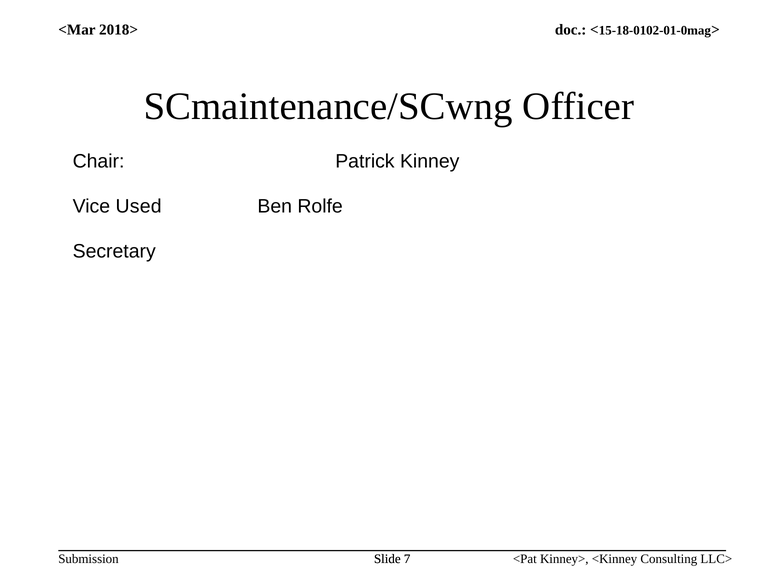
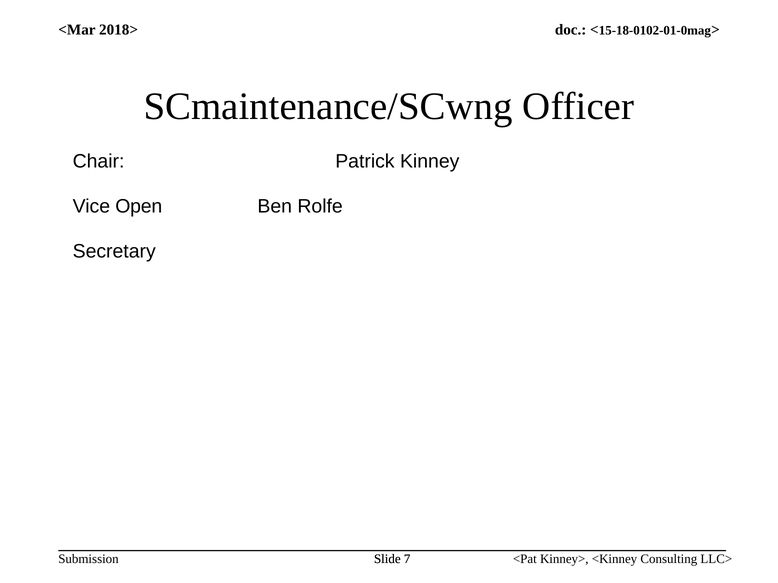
Used: Used -> Open
